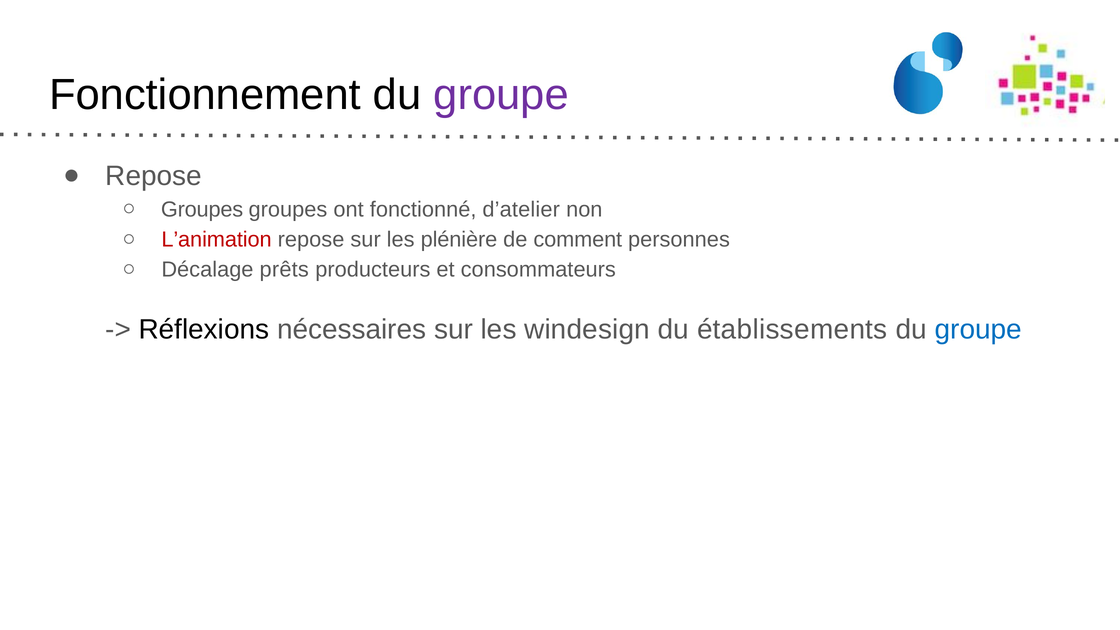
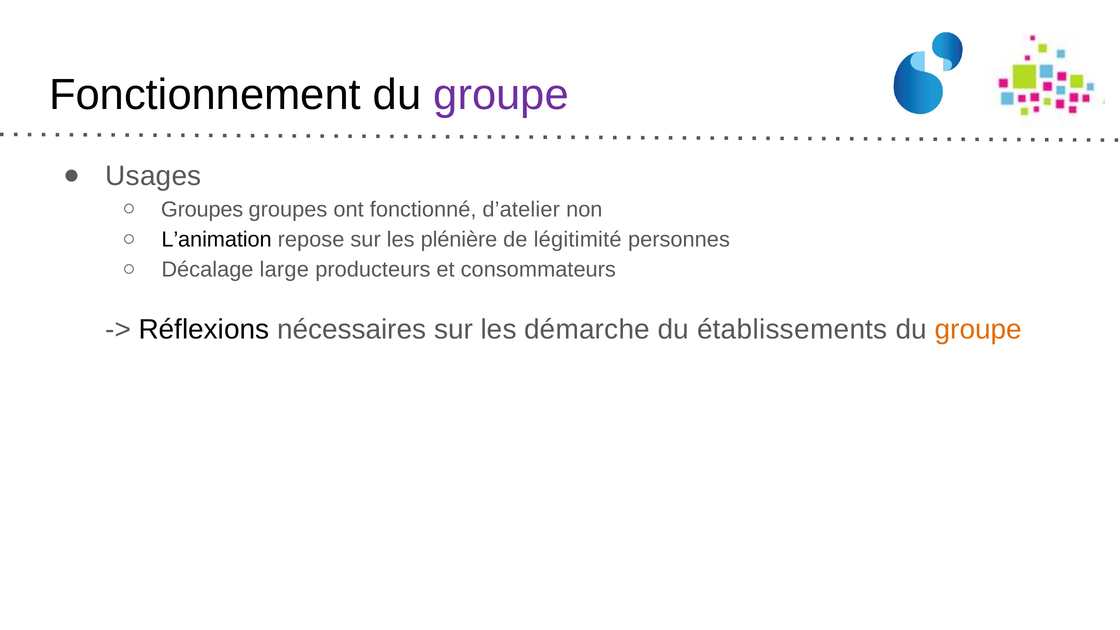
Repose at (154, 176): Repose -> Usages
L’animation colour: red -> black
comment: comment -> légitimité
prêts: prêts -> large
windesign: windesign -> démarche
groupe at (978, 330) colour: blue -> orange
